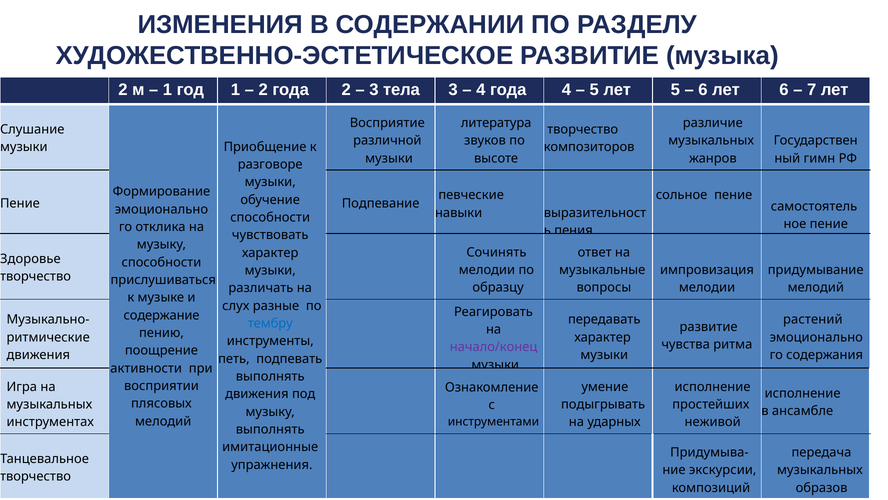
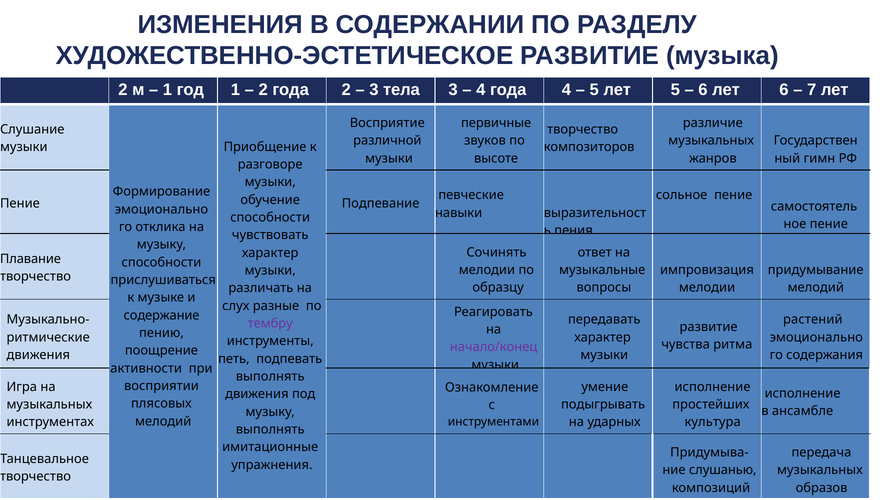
литература: литература -> первичные
Здоровье: Здоровье -> Плавание
тембру colour: blue -> purple
неживой: неживой -> культура
экскурсии: экскурсии -> слушанью
